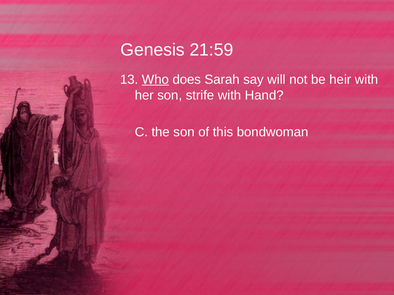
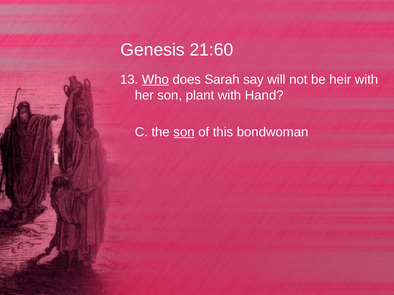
21:59: 21:59 -> 21:60
strife: strife -> plant
son at (184, 132) underline: none -> present
